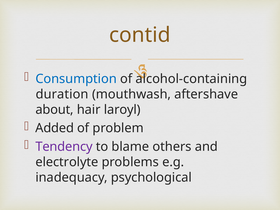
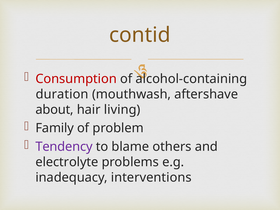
Consumption colour: blue -> red
laroyl: laroyl -> living
Added: Added -> Family
psychological: psychological -> interventions
